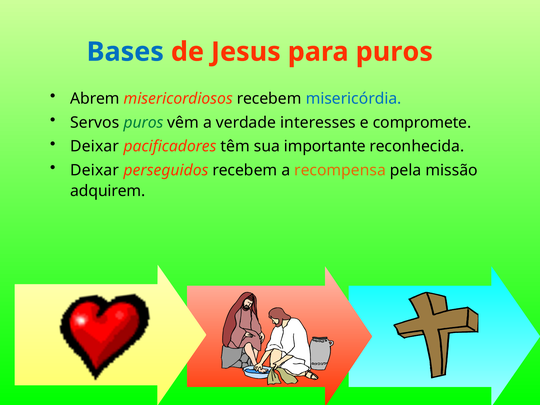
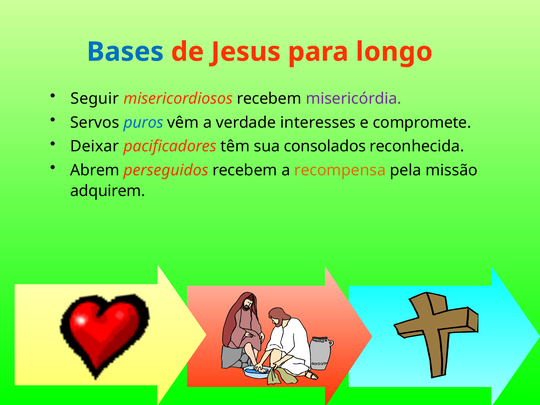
para puros: puros -> longo
Abrem: Abrem -> Seguir
misericórdia colour: blue -> purple
puros at (143, 122) colour: green -> blue
importante: importante -> consolados
Deixar at (95, 170): Deixar -> Abrem
